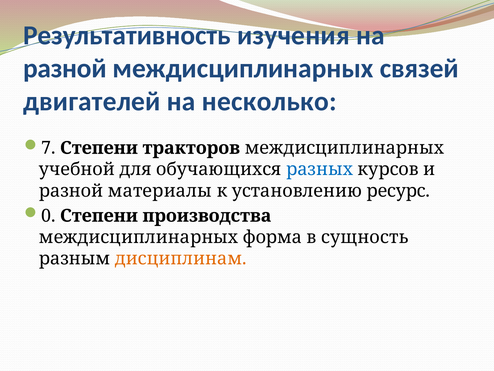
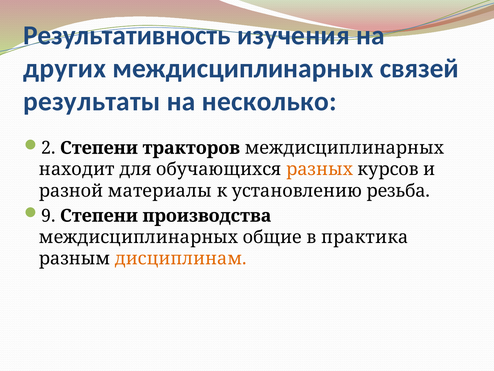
разной at (65, 68): разной -> других
двигателей: двигателей -> результаты
7: 7 -> 2
учебной: учебной -> находит
разных colour: blue -> orange
ресурс: ресурс -> резьба
0: 0 -> 9
форма: форма -> общие
сущность: сущность -> практика
